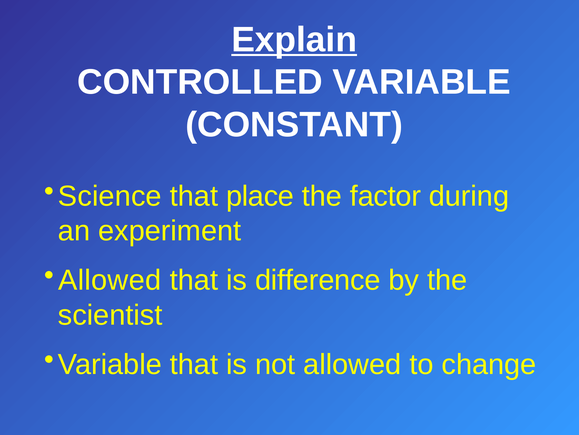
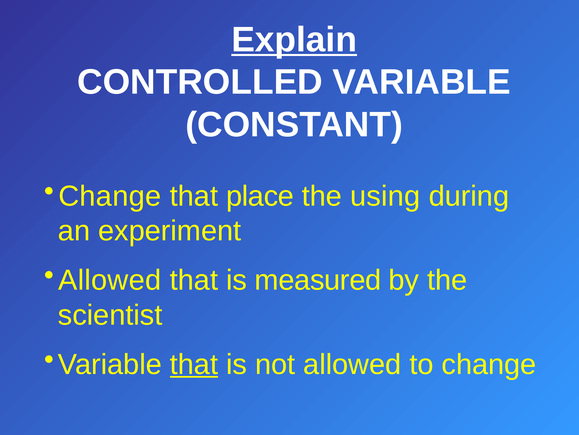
Science at (110, 196): Science -> Change
factor: factor -> using
difference: difference -> measured
that at (194, 364) underline: none -> present
